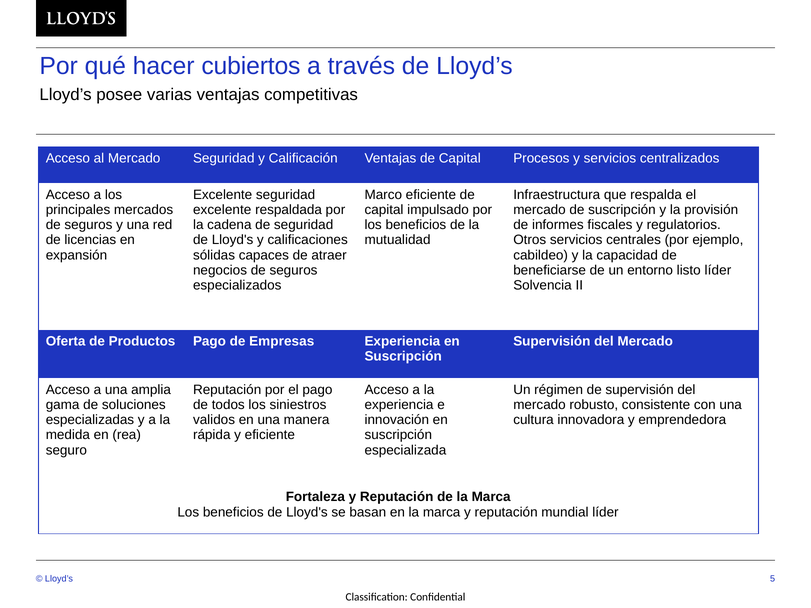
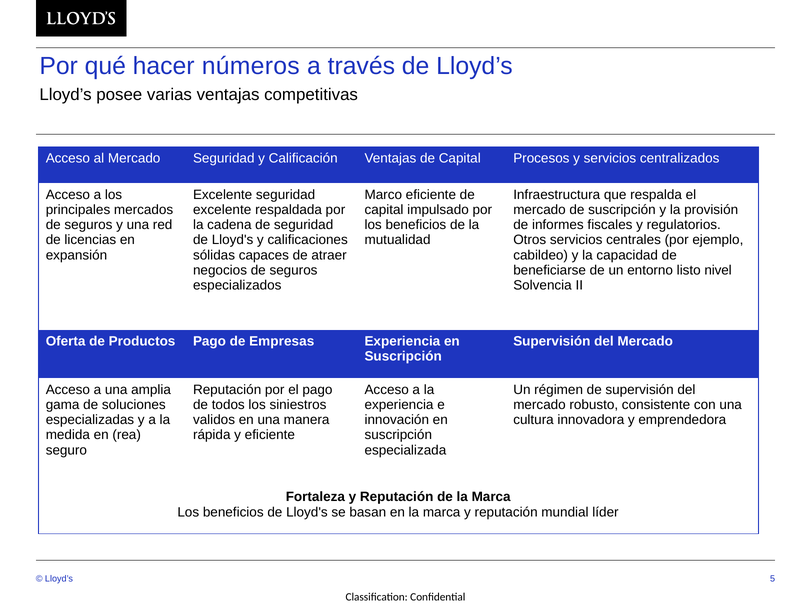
cubiertos: cubiertos -> números
listo líder: líder -> nivel
